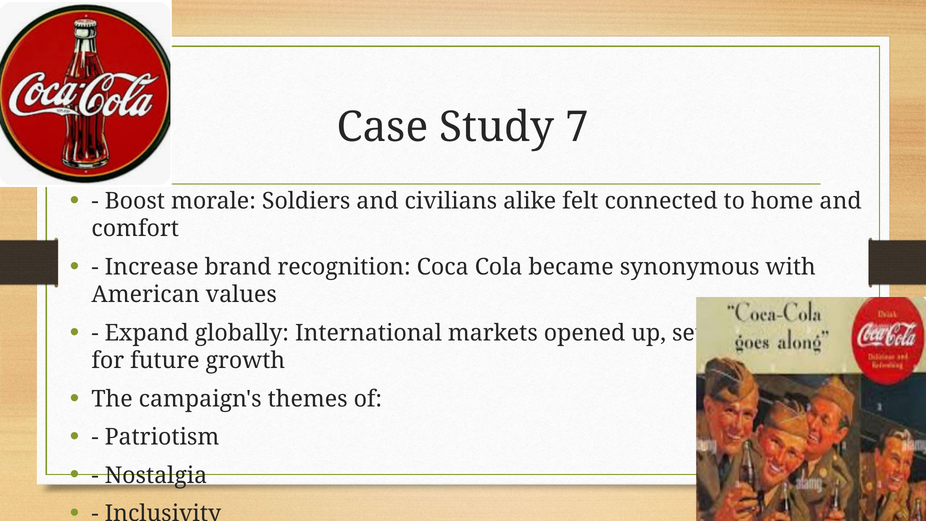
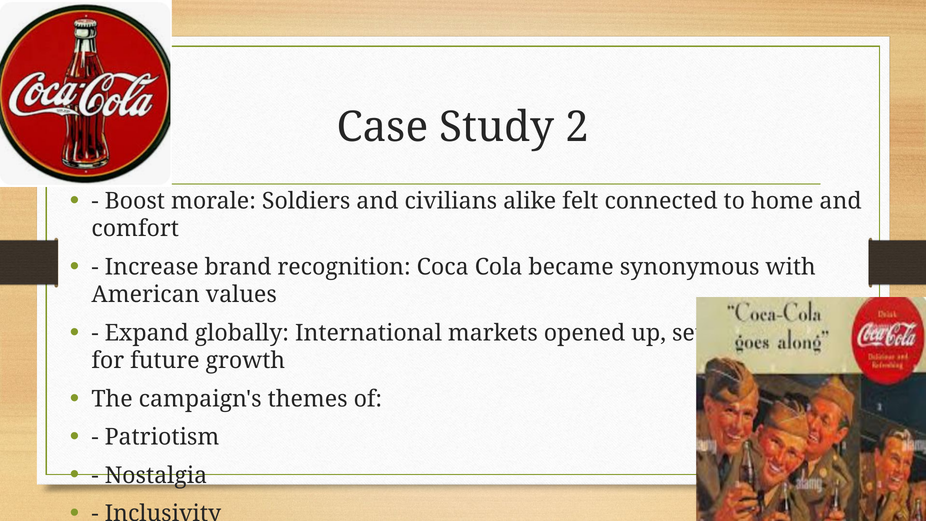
7: 7 -> 2
